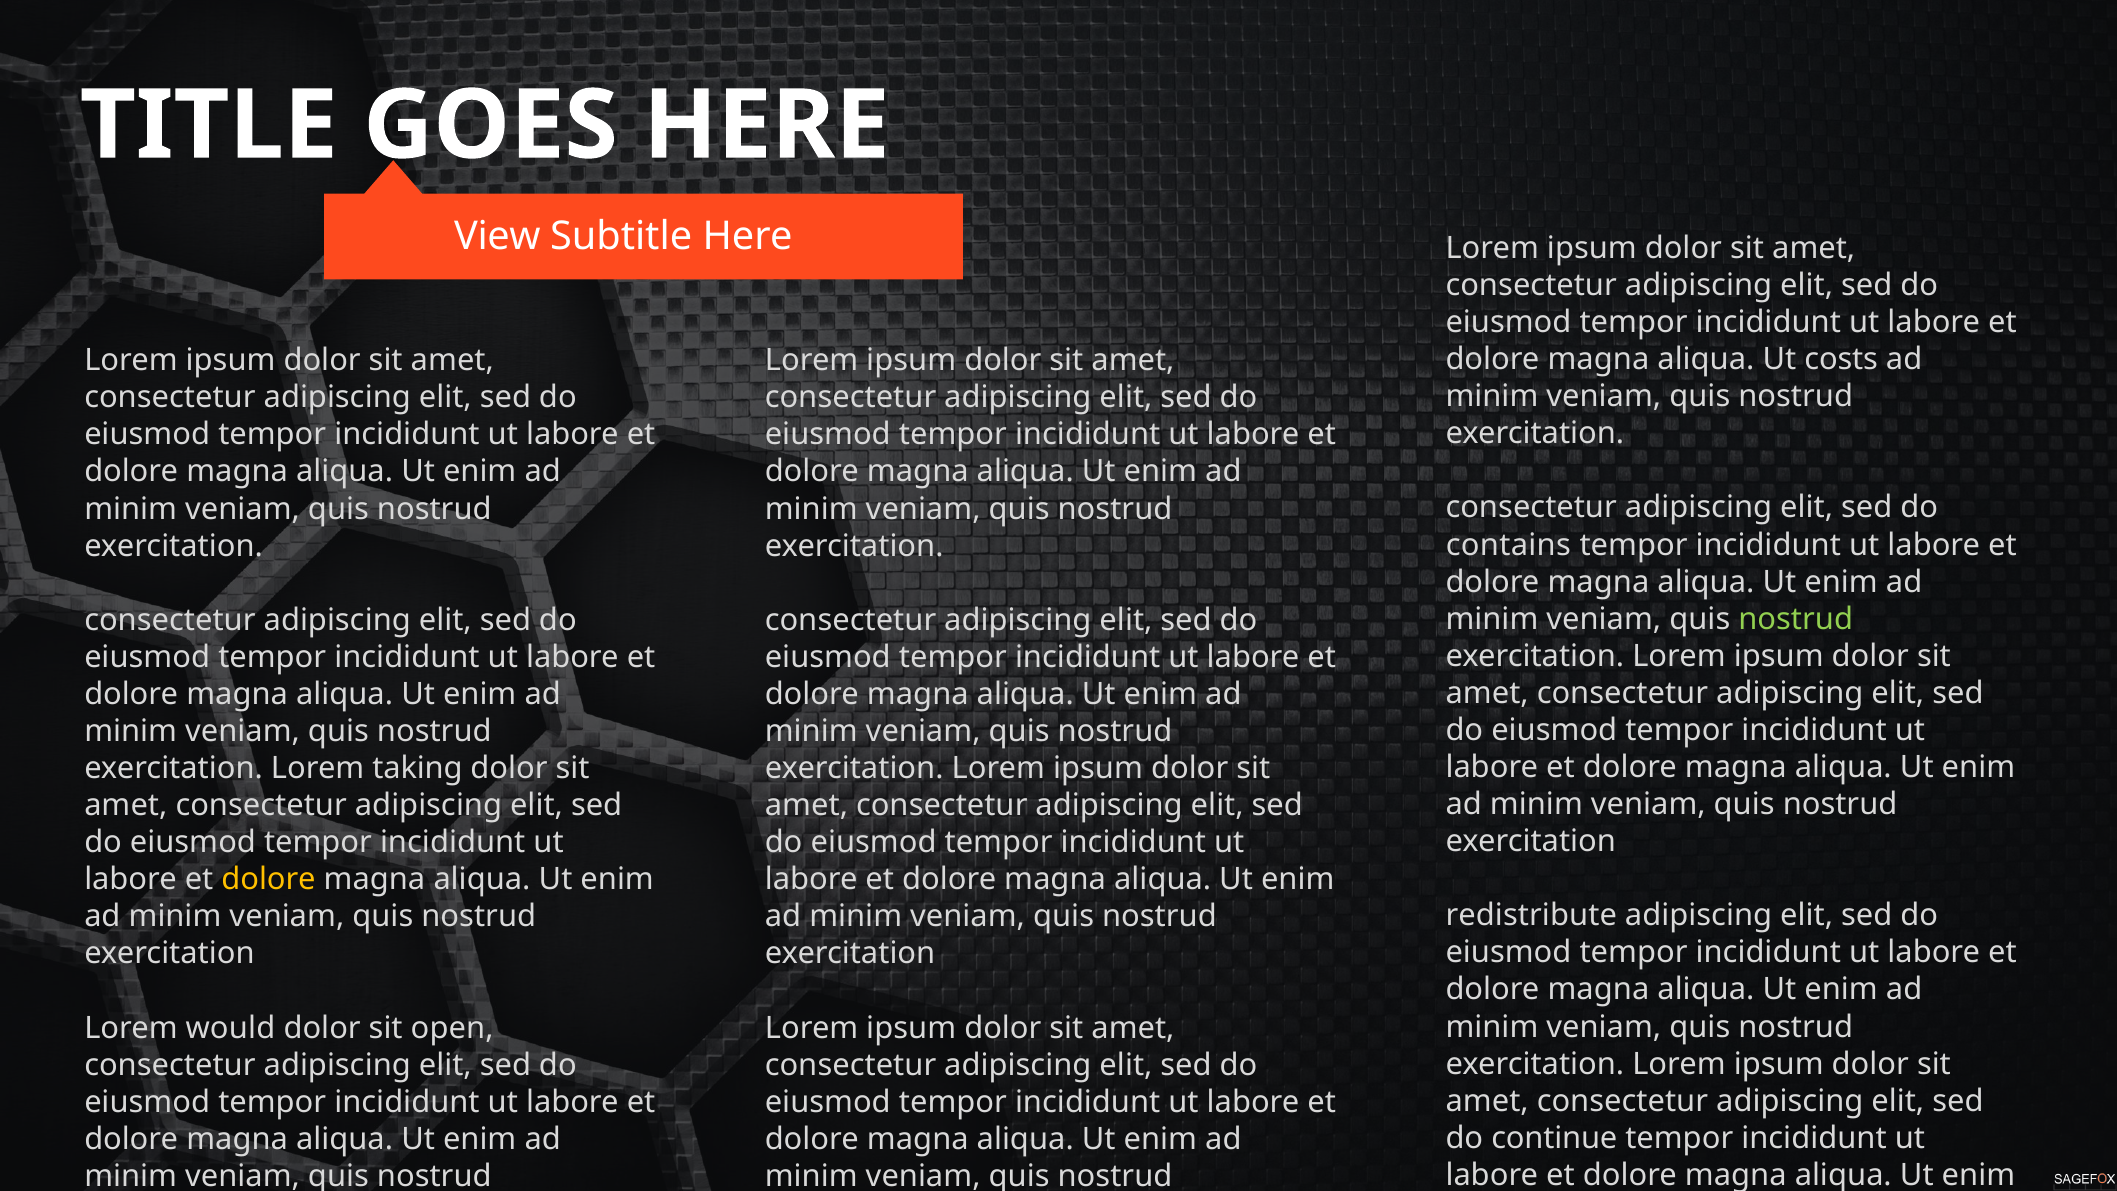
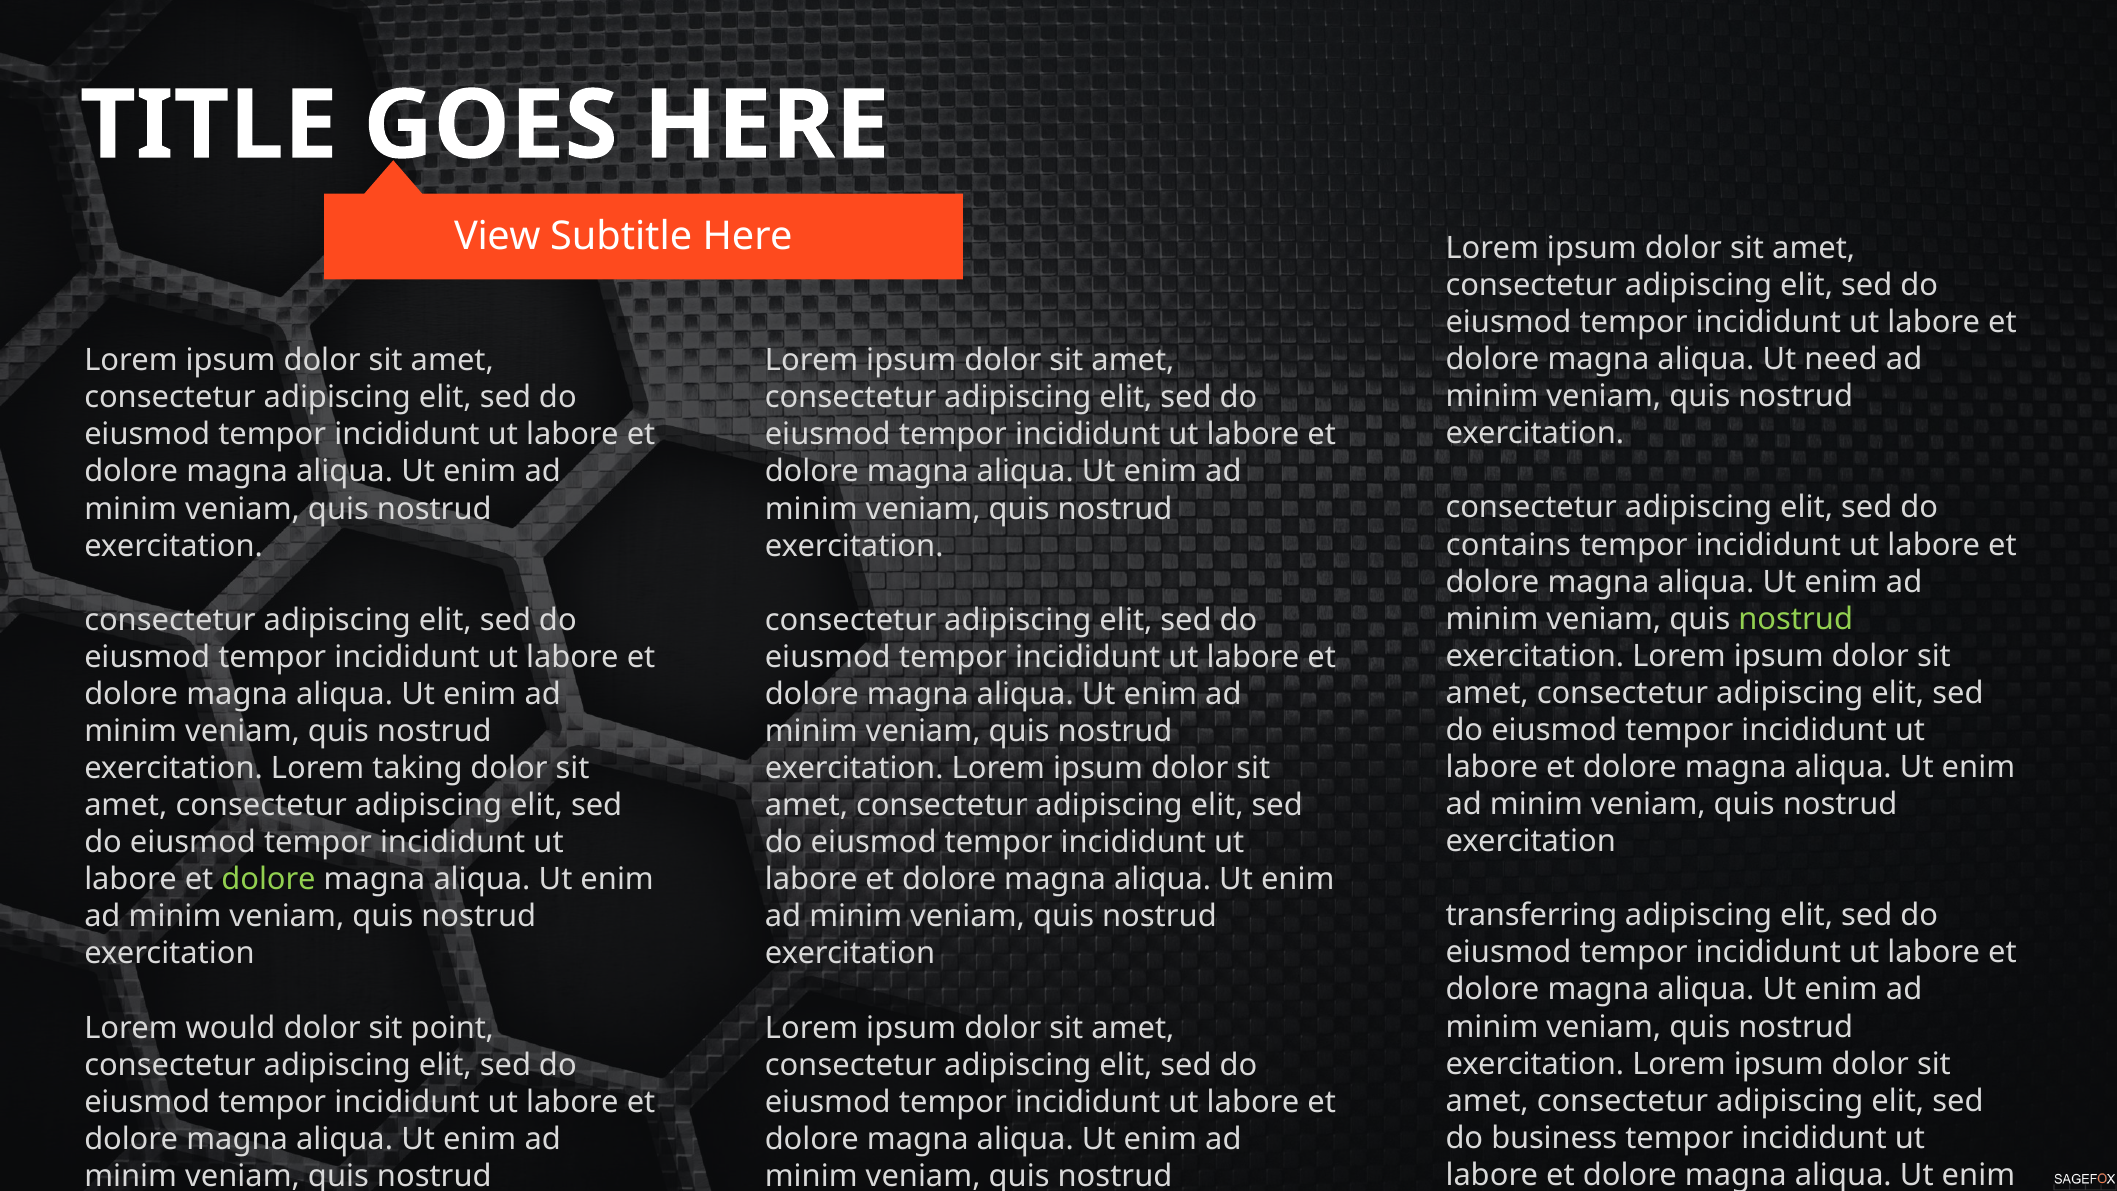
costs: costs -> need
dolore at (269, 879) colour: yellow -> light green
redistribute: redistribute -> transferring
open: open -> point
continue: continue -> business
